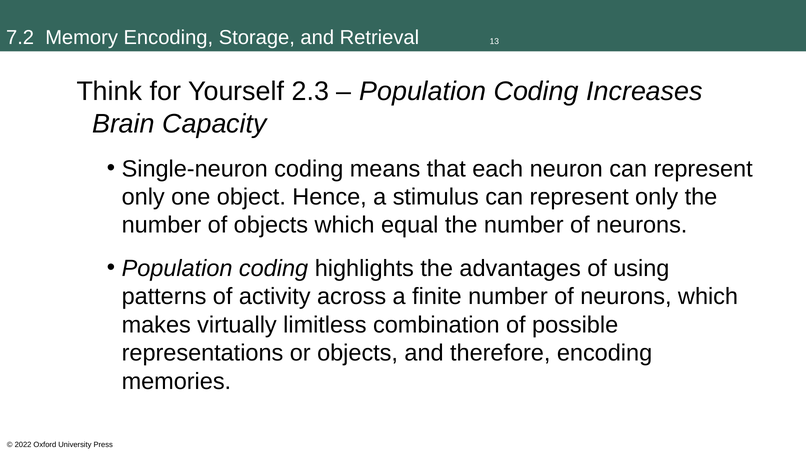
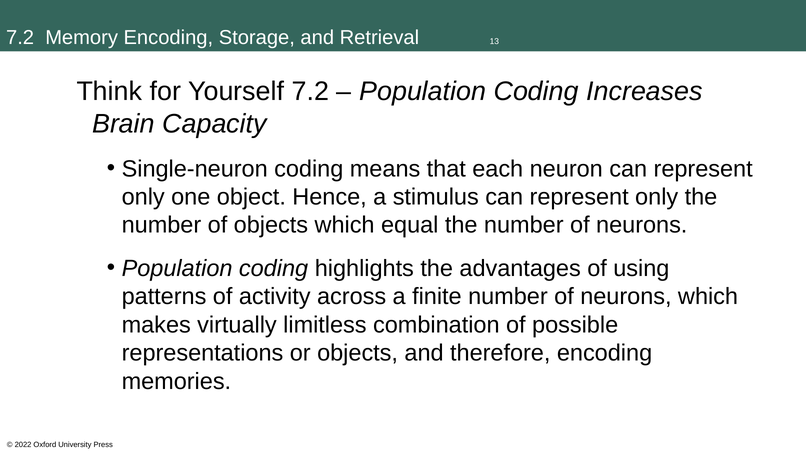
Yourself 2.3: 2.3 -> 7.2
